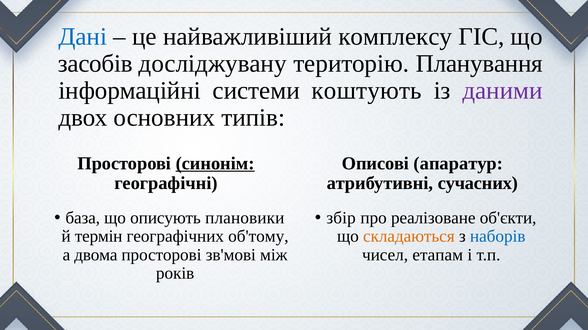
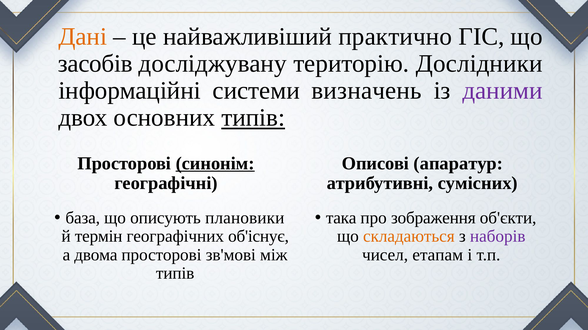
Дані colour: blue -> orange
комплексу: комплексу -> практично
Планування: Планування -> Дослідники
коштують: коштують -> визначень
типів at (253, 118) underline: none -> present
сучасних: сучасних -> сумісних
збір: збір -> така
реалізоване: реалізоване -> зображення
об'тому: об'тому -> об'існує
наборів colour: blue -> purple
років at (175, 274): років -> типів
